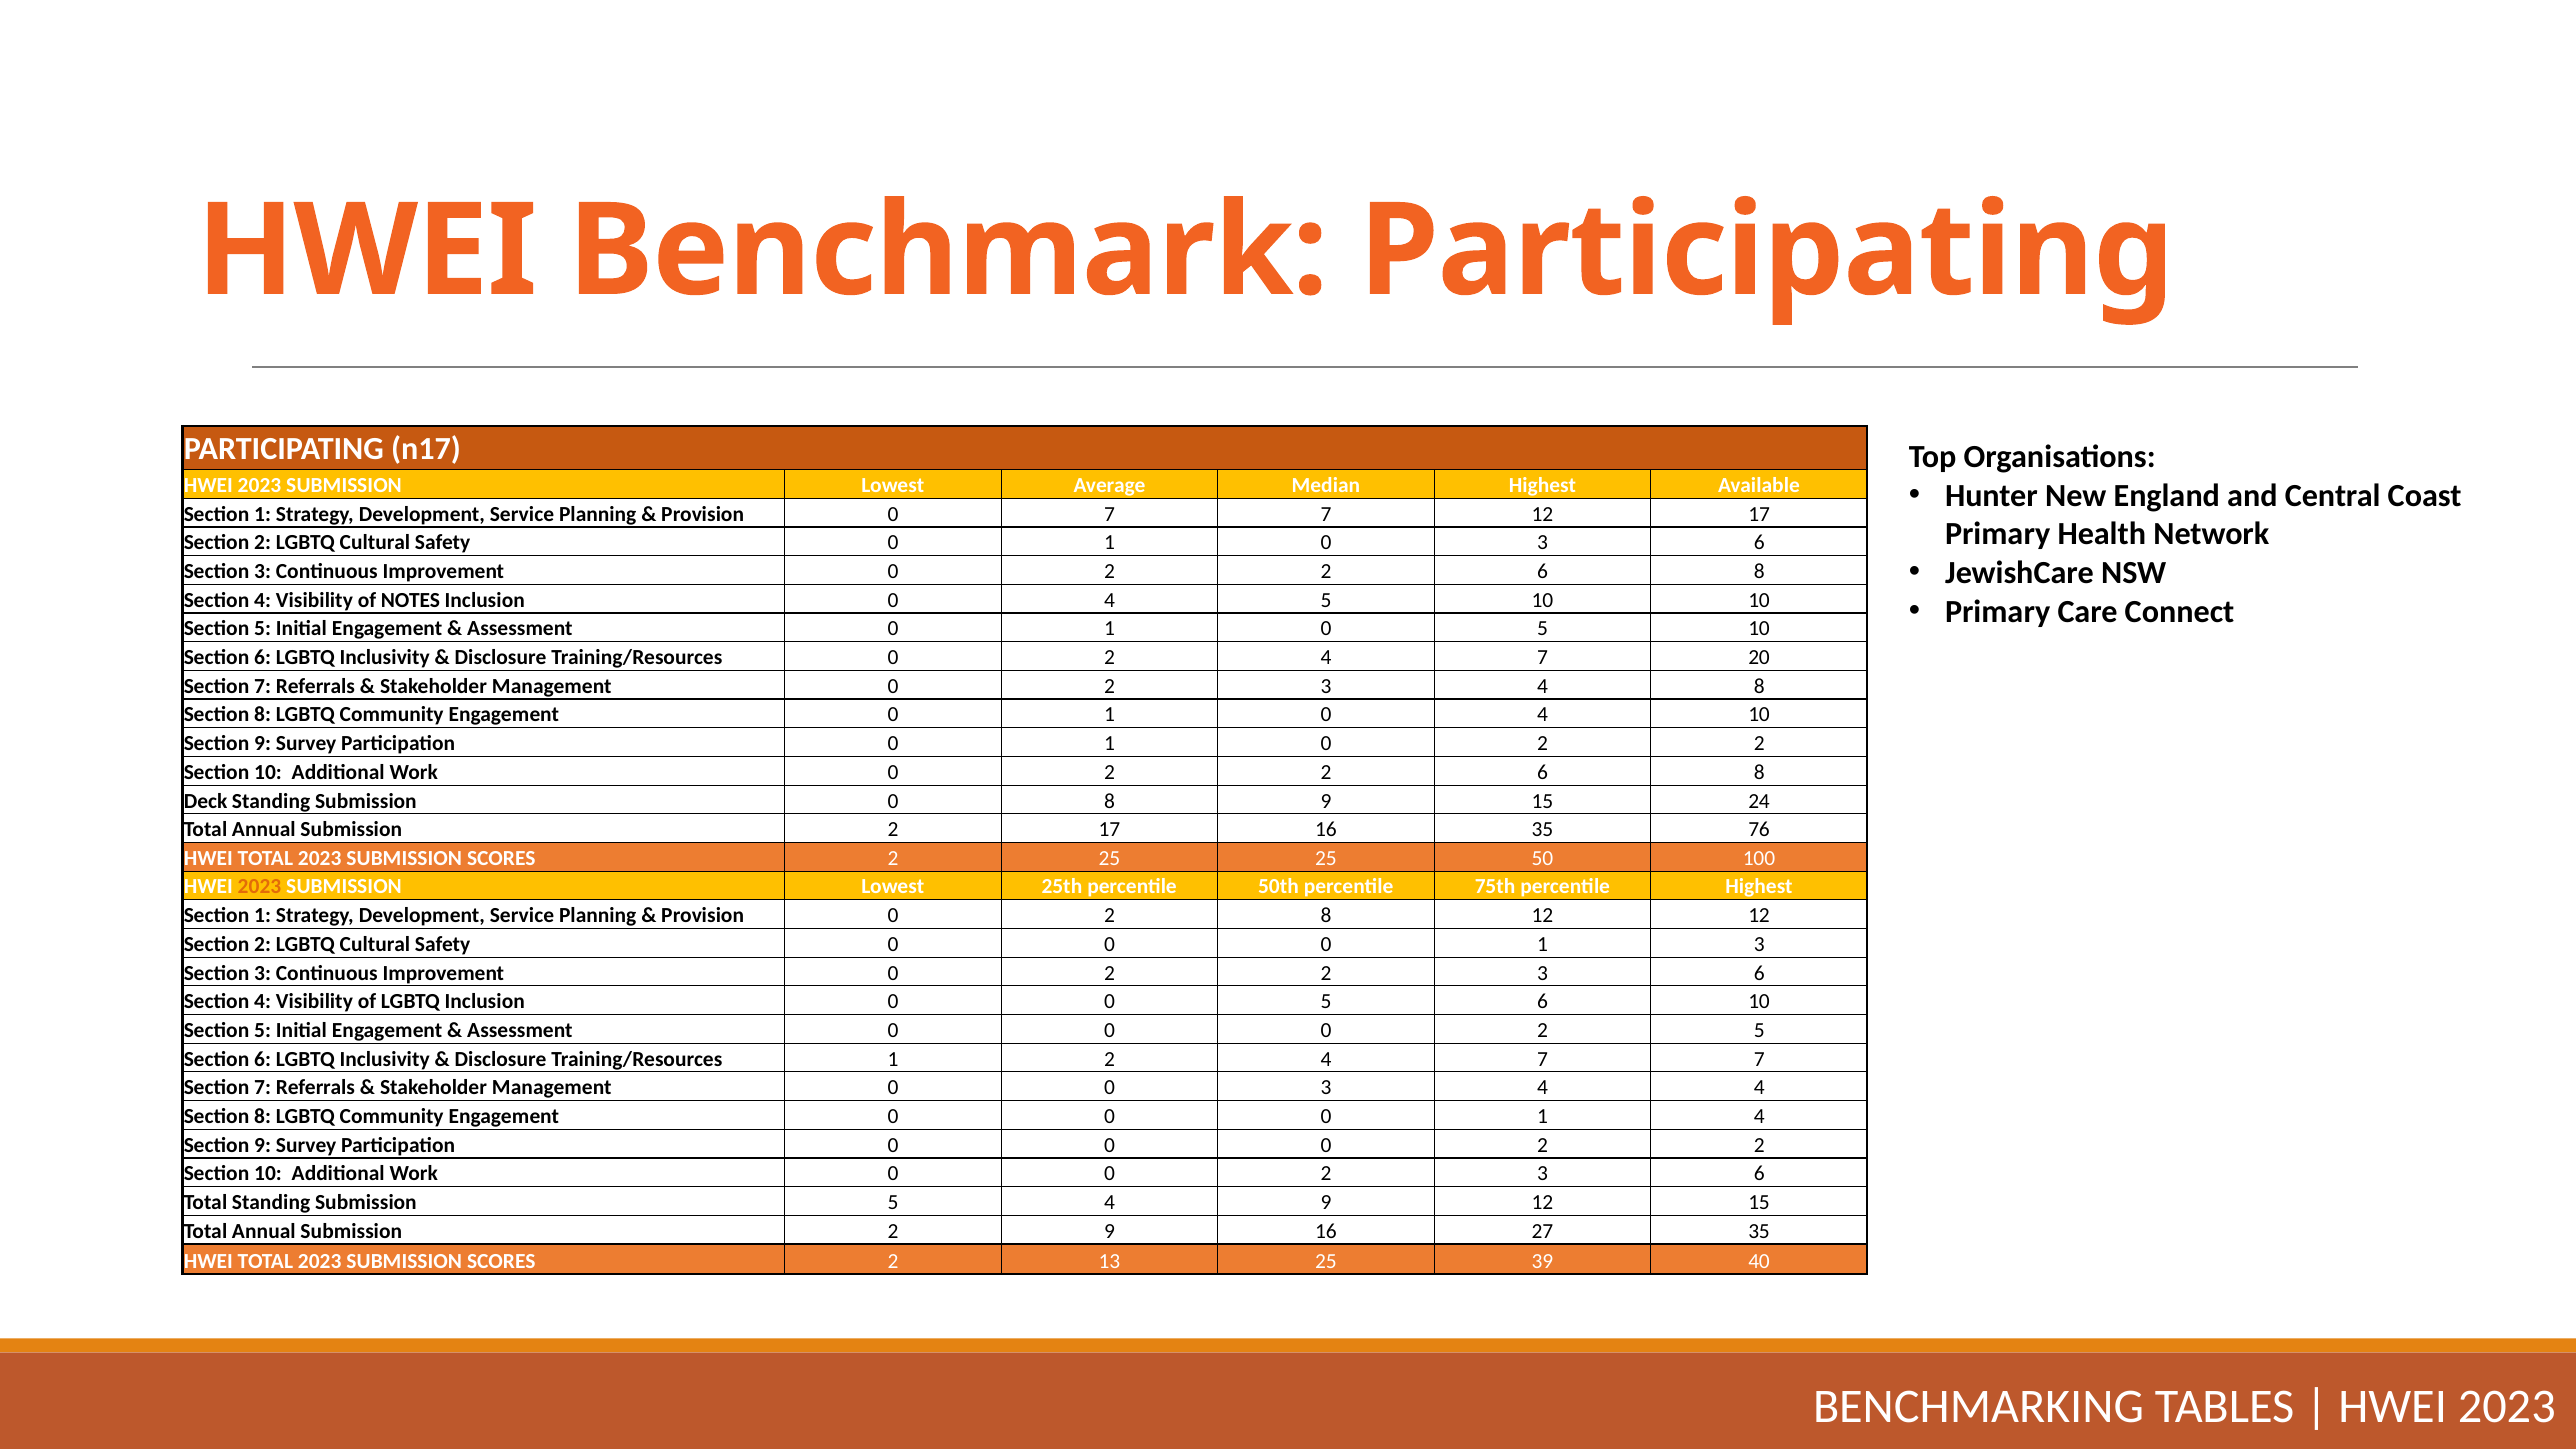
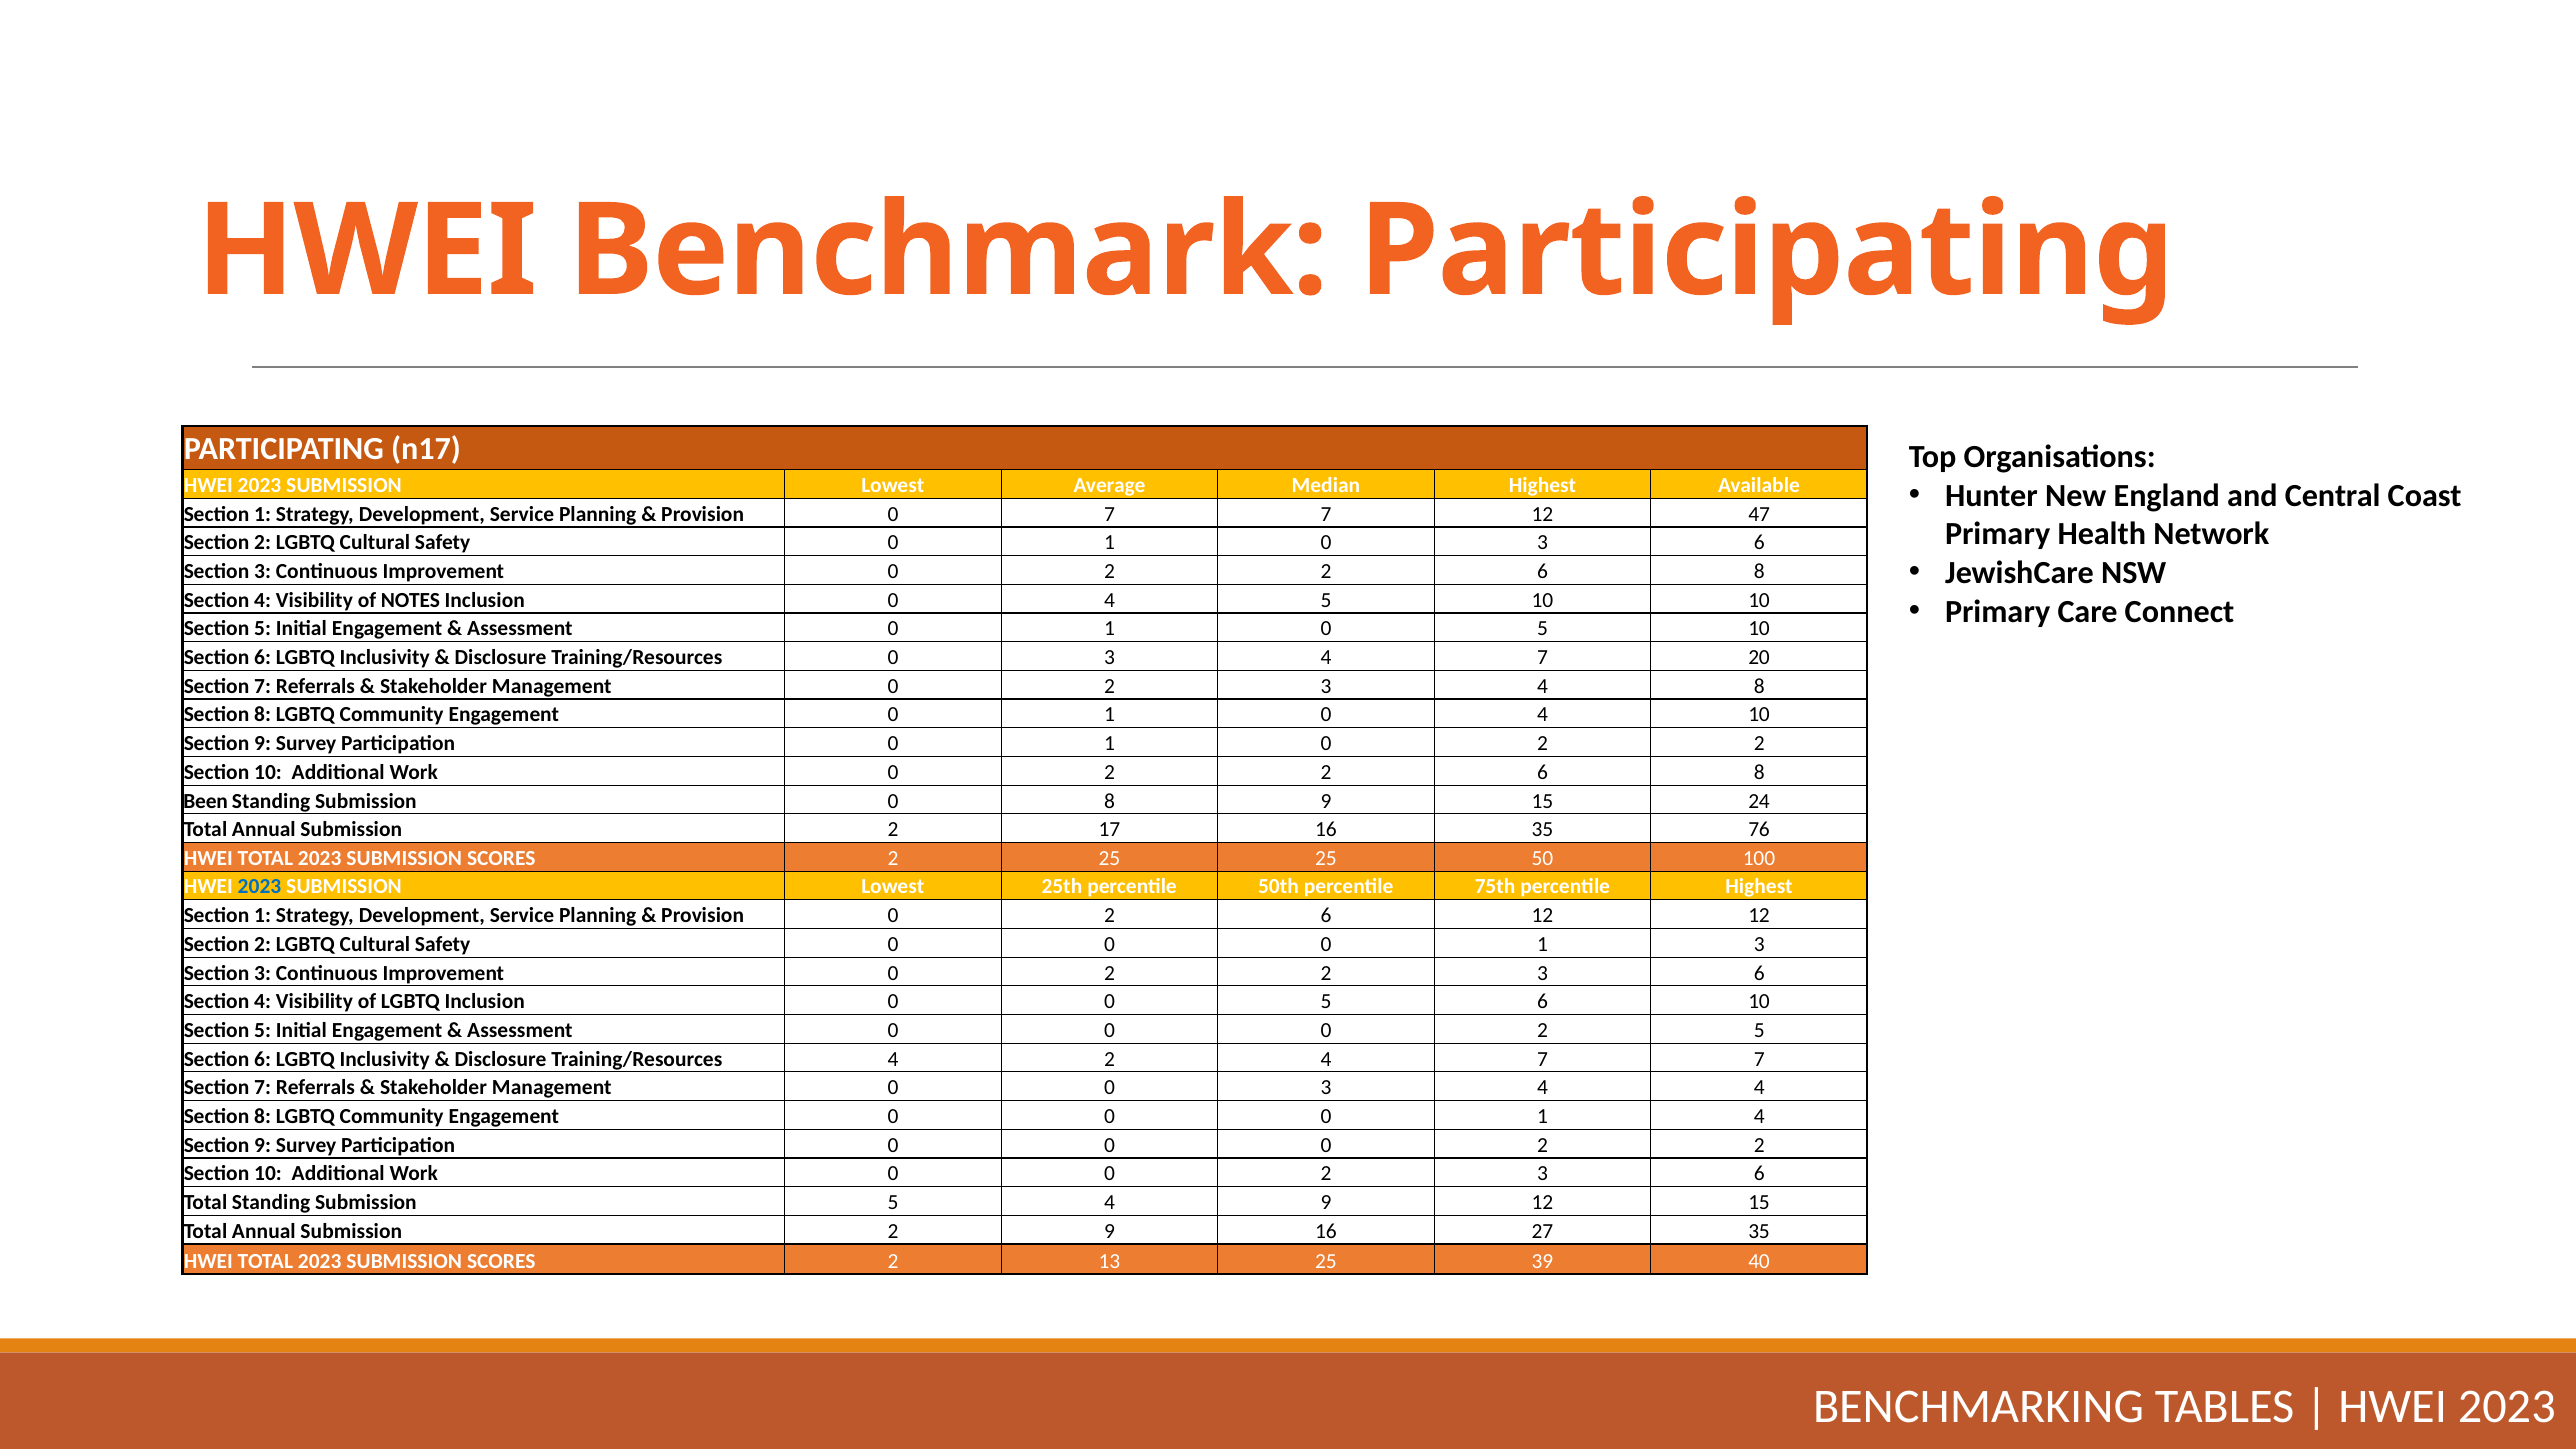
12 17: 17 -> 47
Training/Resources 0 2: 2 -> 3
Deck: Deck -> Been
2023 at (260, 886) colour: orange -> blue
0 2 8: 8 -> 6
Training/Resources 1: 1 -> 4
